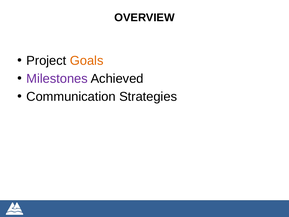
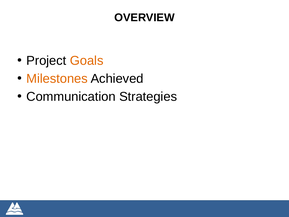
Milestones colour: purple -> orange
